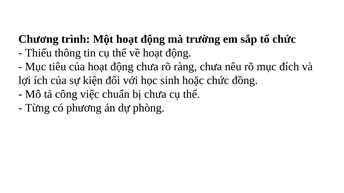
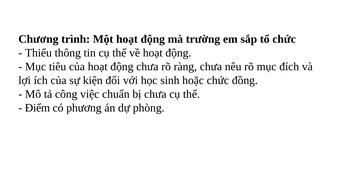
Từng: Từng -> Điểm
